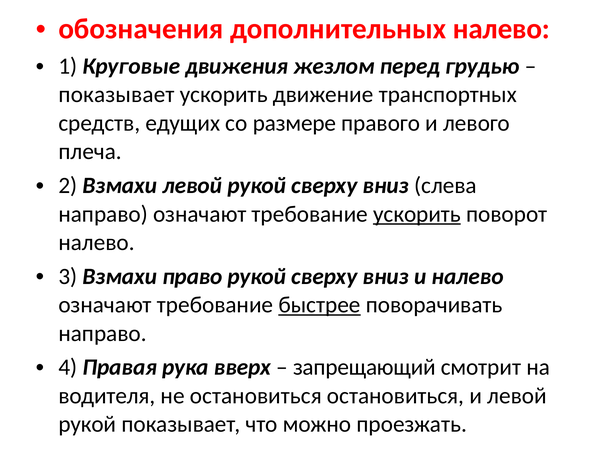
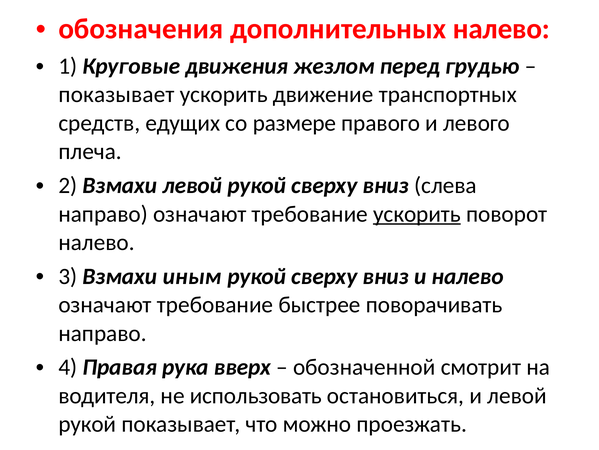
право: право -> иным
быстрее underline: present -> none
запрещающий: запрещающий -> обозначенной
не остановиться: остановиться -> использовать
